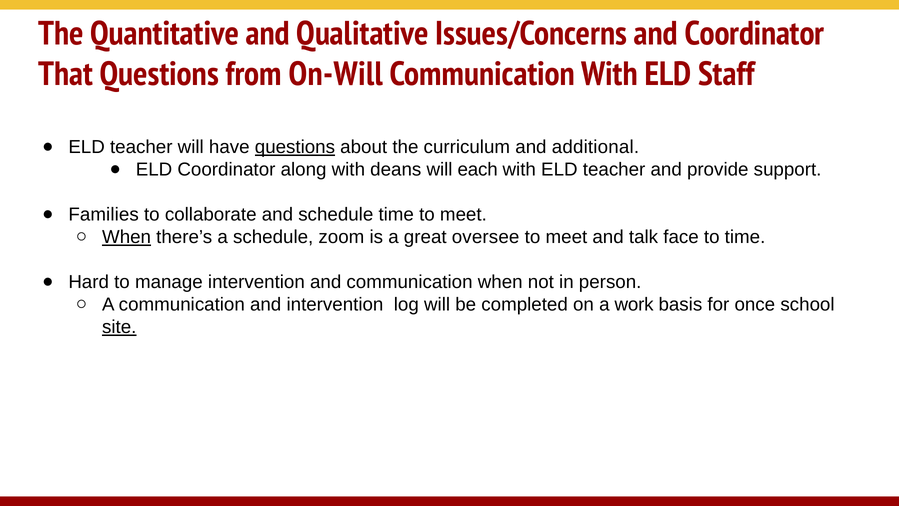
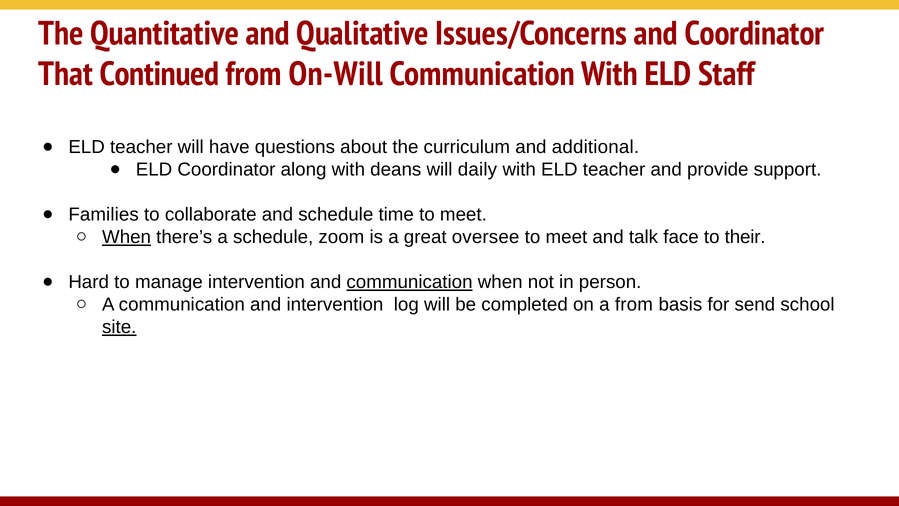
That Questions: Questions -> Continued
questions at (295, 147) underline: present -> none
each: each -> daily
to time: time -> their
communication at (410, 282) underline: none -> present
a work: work -> from
once: once -> send
